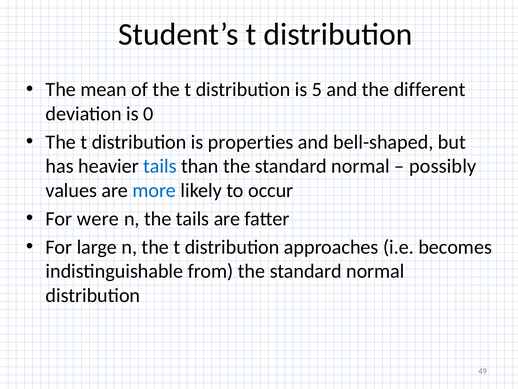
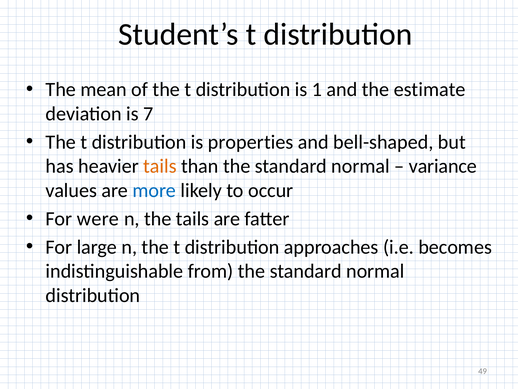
5: 5 -> 1
different: different -> estimate
0: 0 -> 7
tails at (160, 166) colour: blue -> orange
possibly: possibly -> variance
